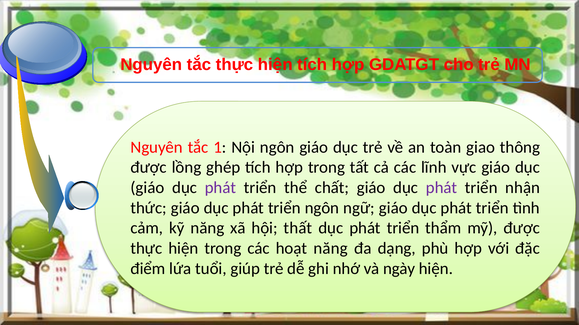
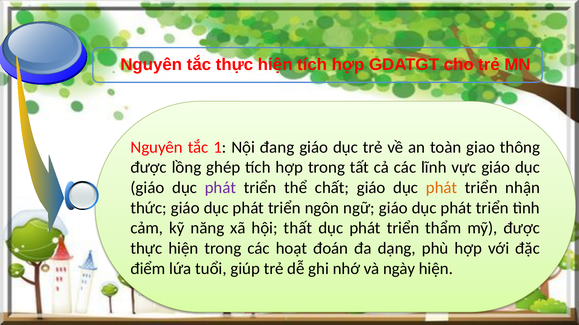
Nội ngôn: ngôn -> đang
phát at (442, 188) colour: purple -> orange
hoạt năng: năng -> đoán
